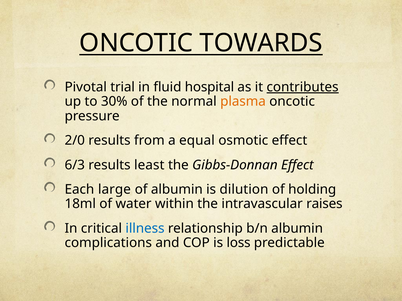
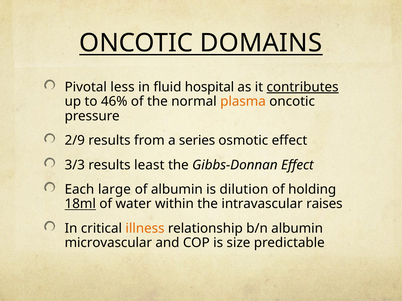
TOWARDS: TOWARDS -> DOMAINS
trial: trial -> less
30%: 30% -> 46%
2/0: 2/0 -> 2/9
equal: equal -> series
6/3: 6/3 -> 3/3
18ml underline: none -> present
illness colour: blue -> orange
complications: complications -> microvascular
loss: loss -> size
